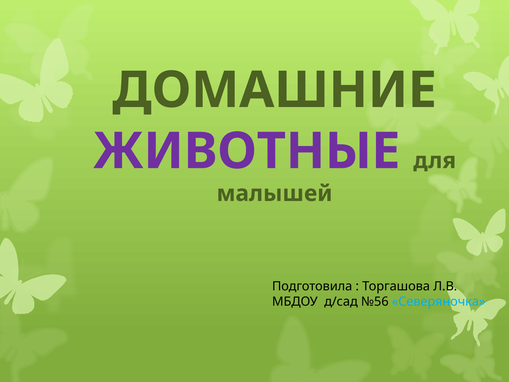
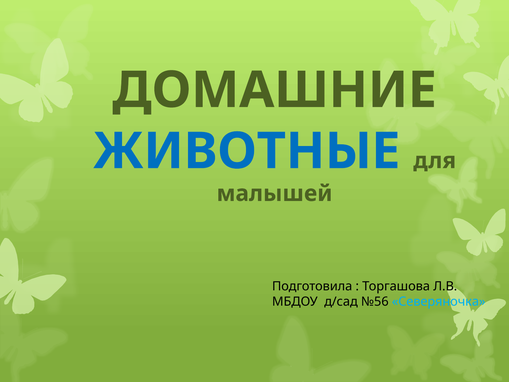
ЖИВОТНЫЕ colour: purple -> blue
